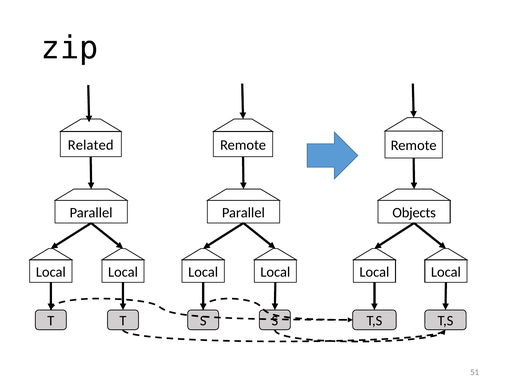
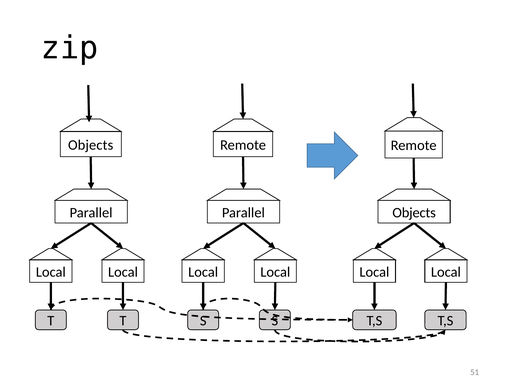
Related at (91, 145): Related -> Objects
